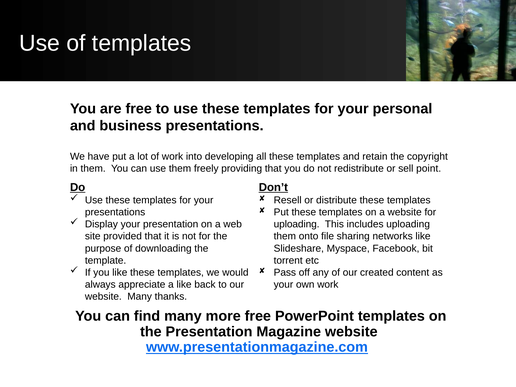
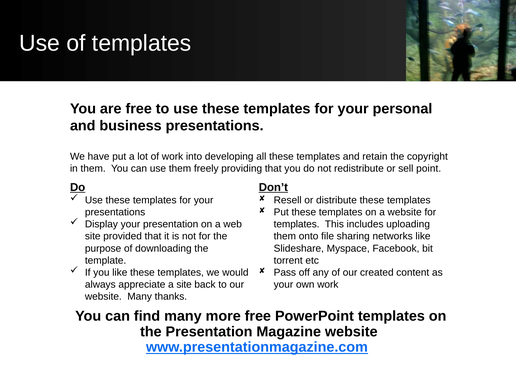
uploading at (297, 224): uploading -> templates
a like: like -> site
